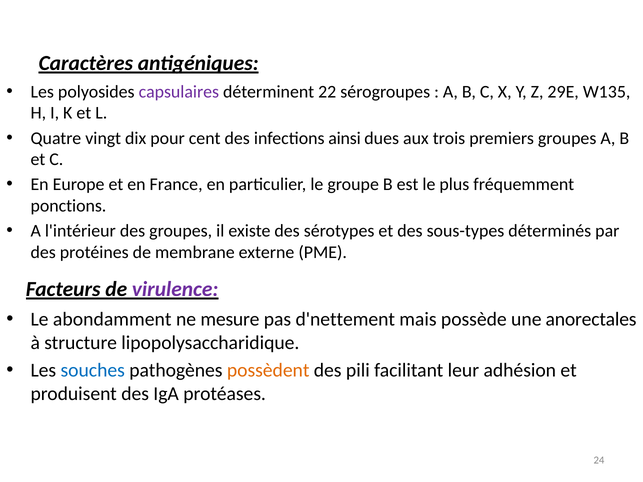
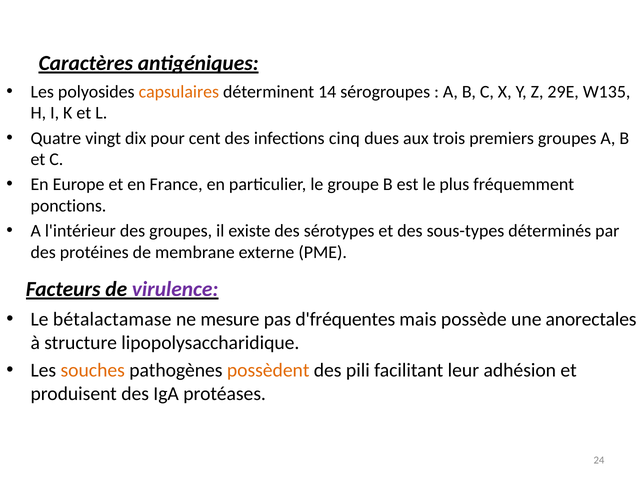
capsulaires colour: purple -> orange
22: 22 -> 14
ainsi: ainsi -> cinq
abondamment: abondamment -> bétalactamase
d'nettement: d'nettement -> d'fréquentes
souches colour: blue -> orange
